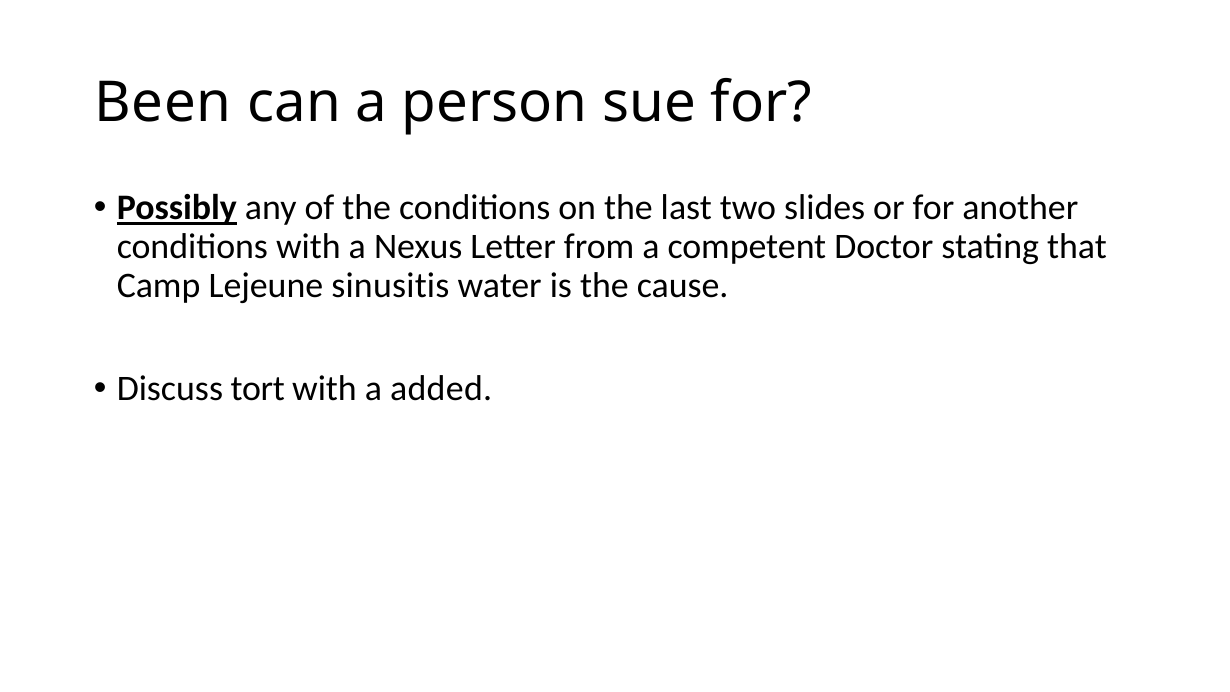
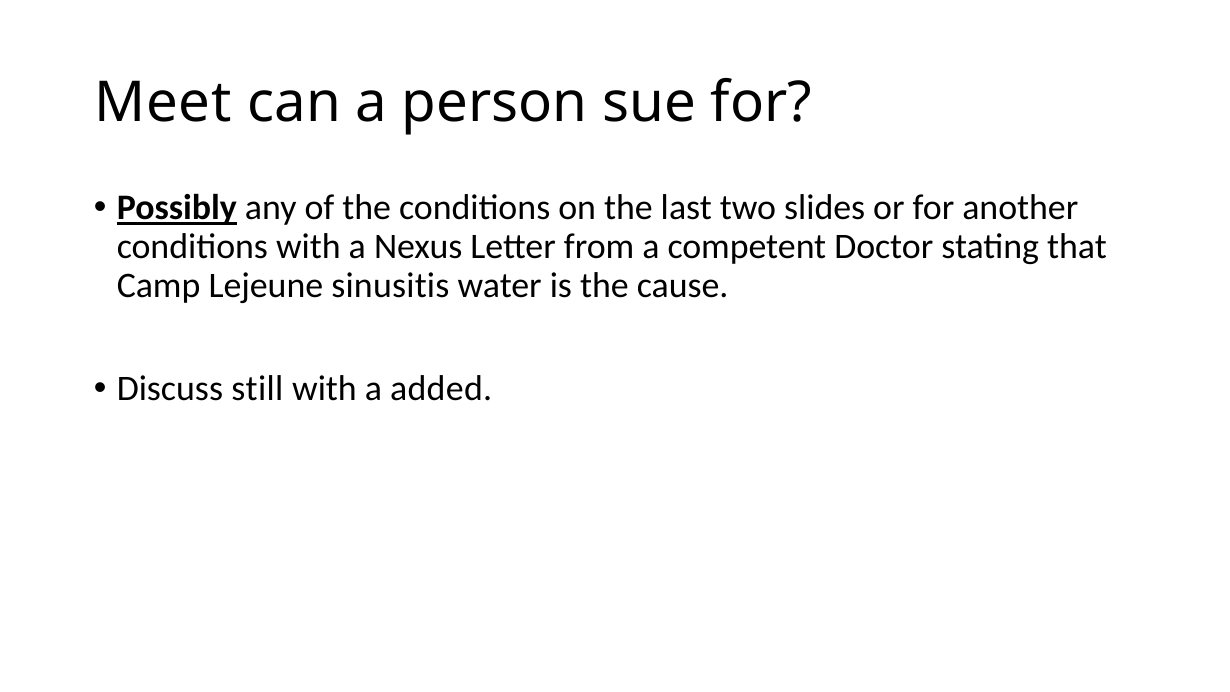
Been: Been -> Meet
tort: tort -> still
